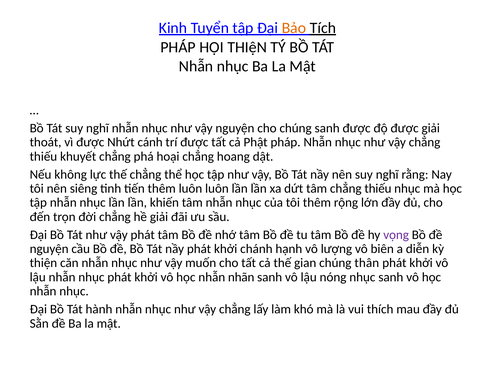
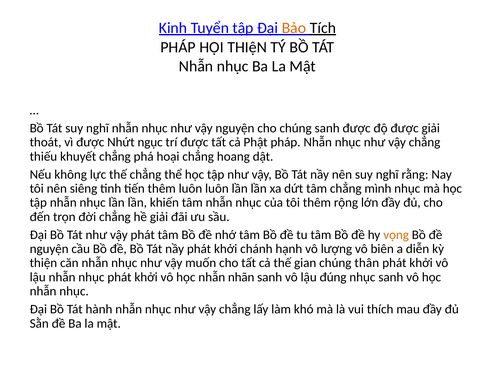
cánh: cánh -> ngục
tâm chẳng thiếu: thiếu -> mình
vọng colour: purple -> orange
nóng: nóng -> đúng
